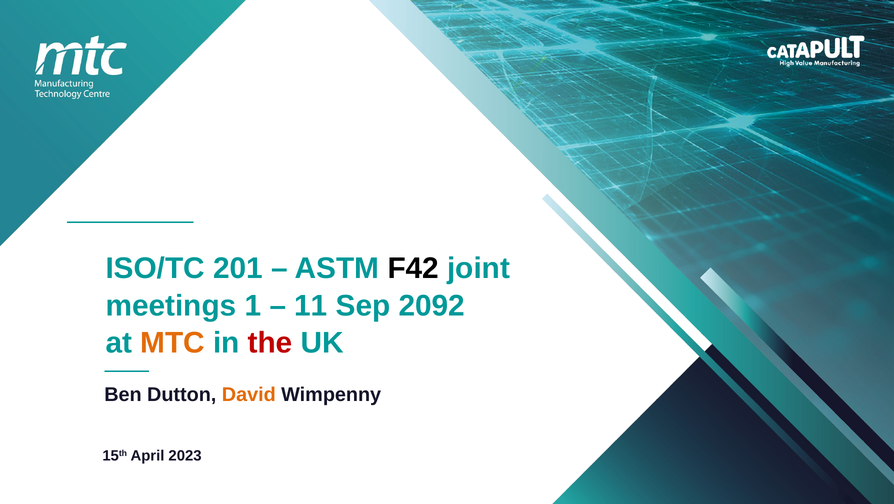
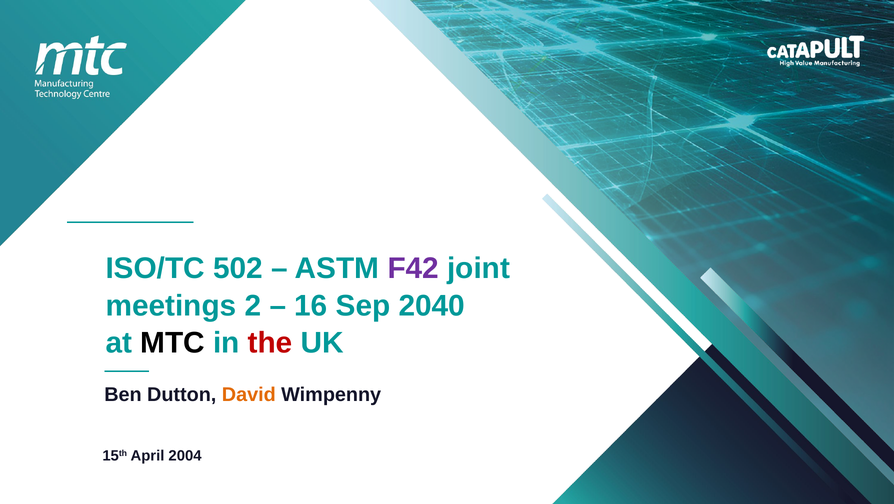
201: 201 -> 502
F42 colour: black -> purple
1: 1 -> 2
11: 11 -> 16
2092: 2092 -> 2040
MTC colour: orange -> black
2023: 2023 -> 2004
